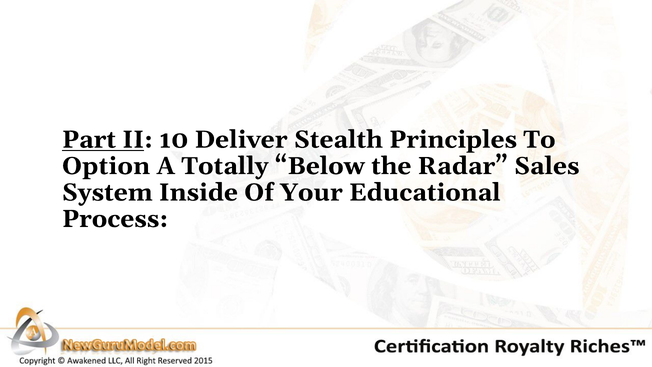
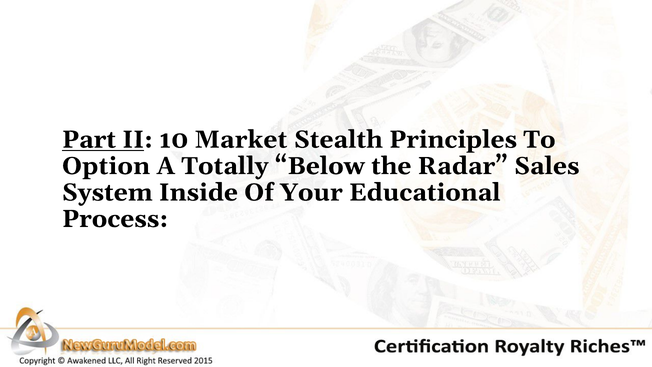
Deliver: Deliver -> Market
